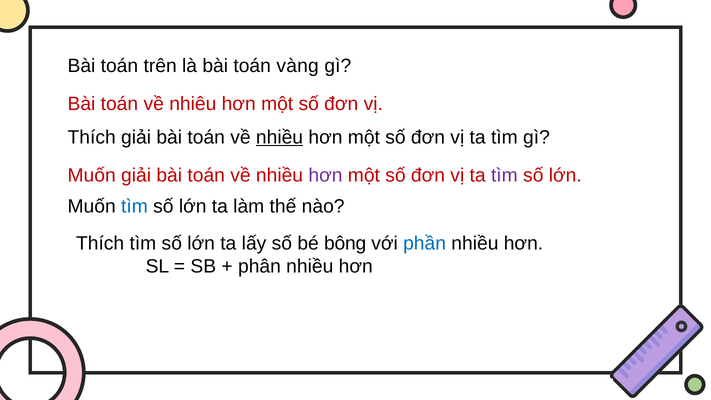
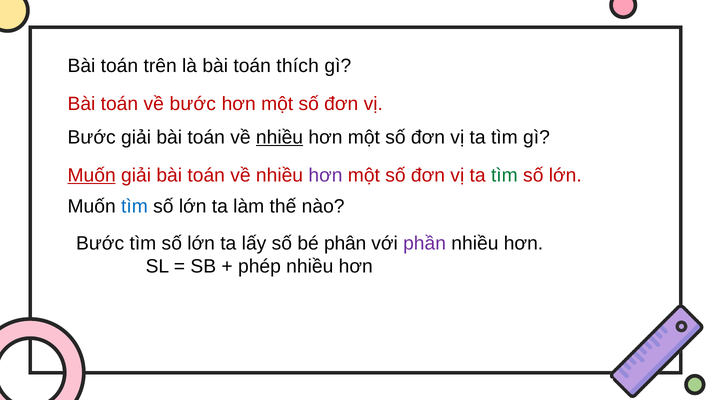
vàng: vàng -> thích
về nhiêu: nhiêu -> bước
Thích at (92, 137): Thích -> Bước
Muốn at (92, 175) underline: none -> present
tìm at (504, 175) colour: purple -> green
Thích at (100, 243): Thích -> Bước
bông: bông -> phân
phần colour: blue -> purple
phân: phân -> phép
